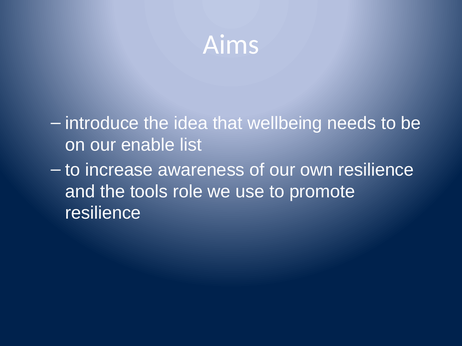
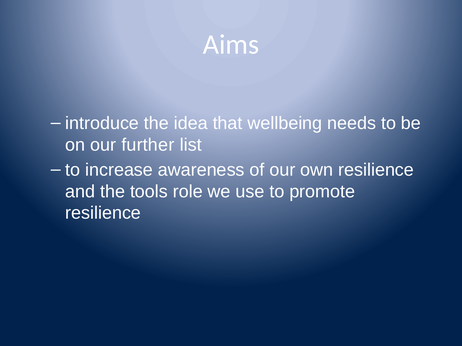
enable: enable -> further
